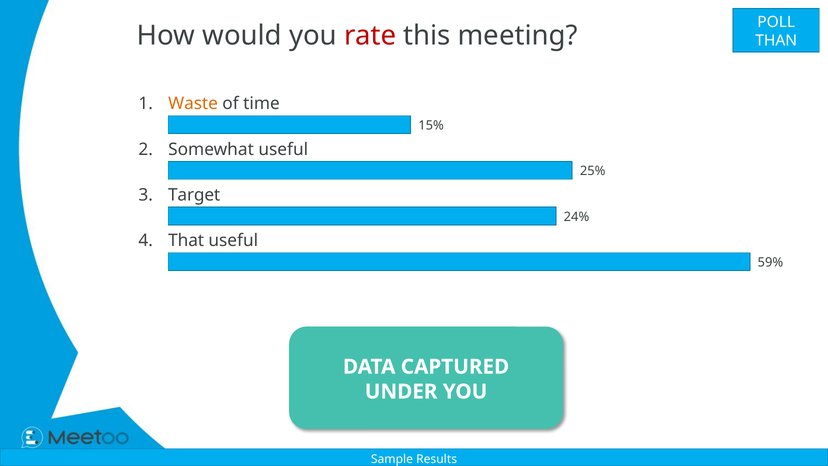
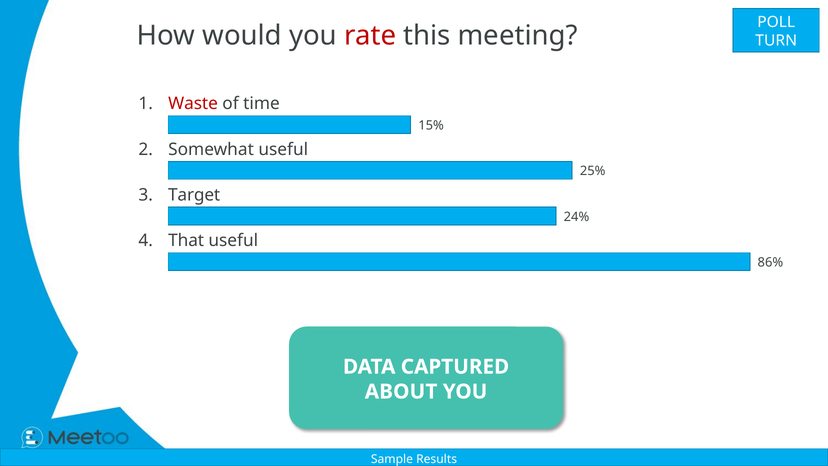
THAN: THAN -> TURN
Waste colour: orange -> red
59%: 59% -> 86%
UNDER: UNDER -> ABOUT
